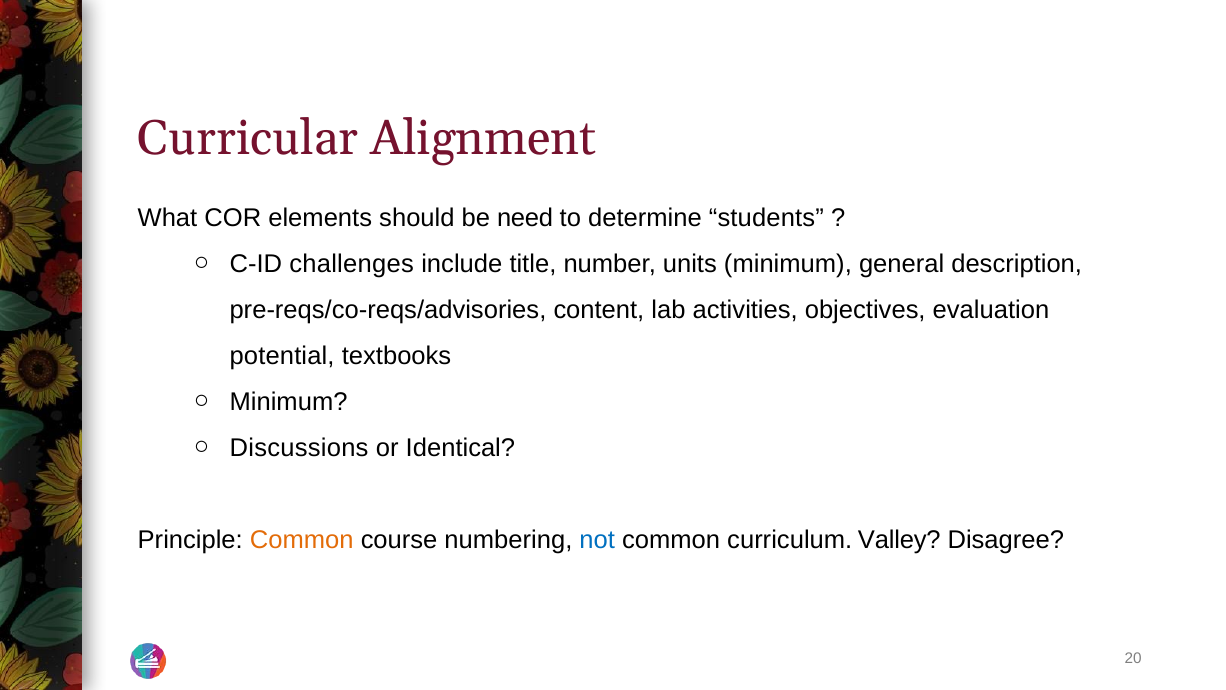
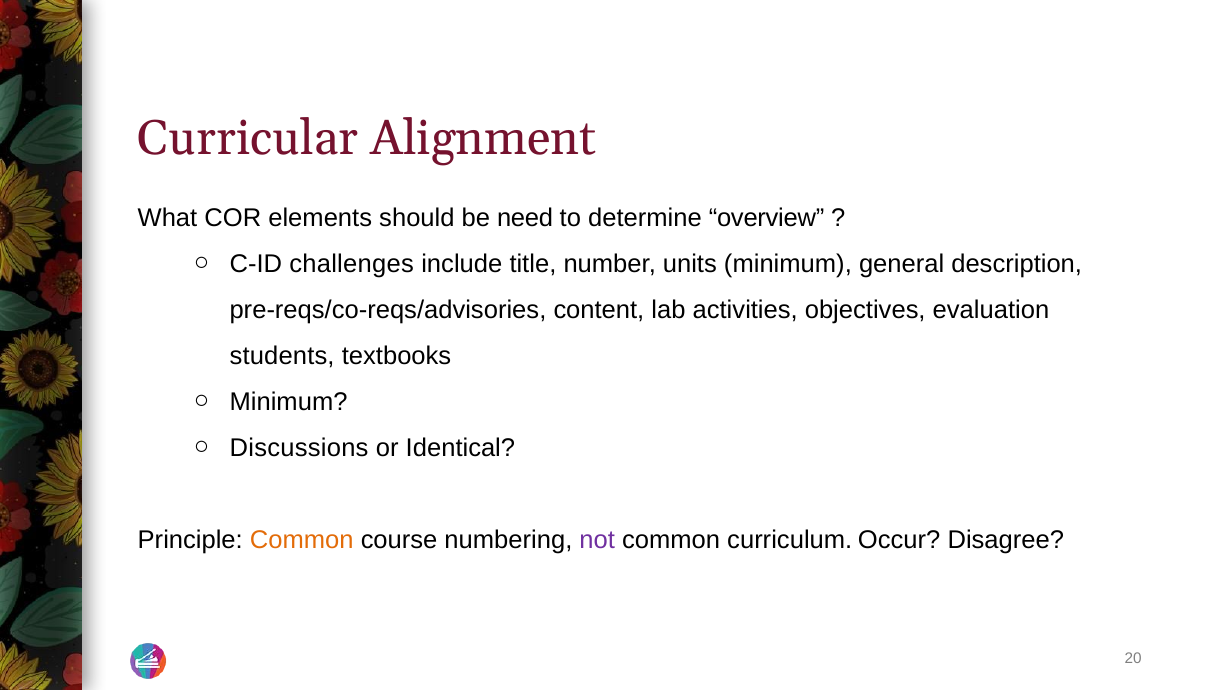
students: students -> overview
potential: potential -> students
not colour: blue -> purple
Valley: Valley -> Occur
